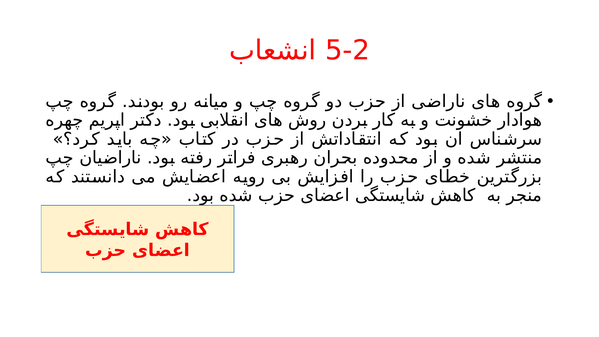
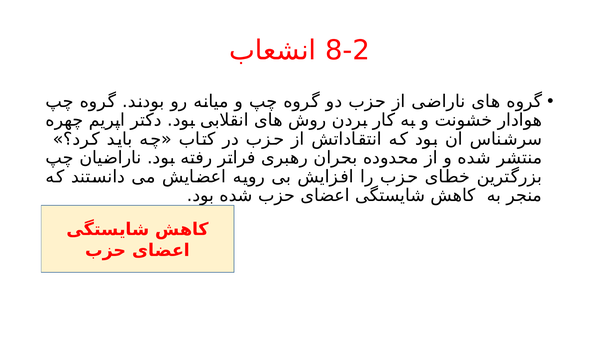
5-2: 5-2 -> 8-2
